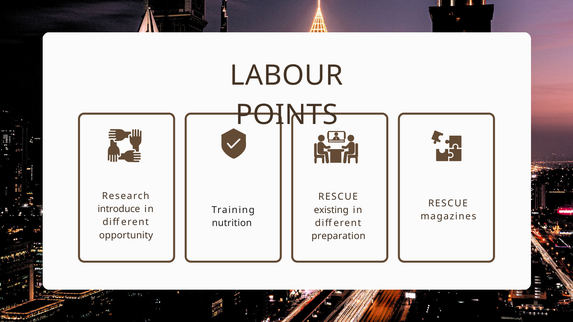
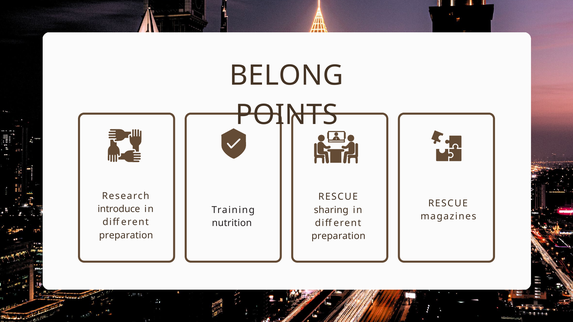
LABOUR: LABOUR -> BELONG
existing: existing -> sharing
opportunity at (126, 236): opportunity -> preparation
